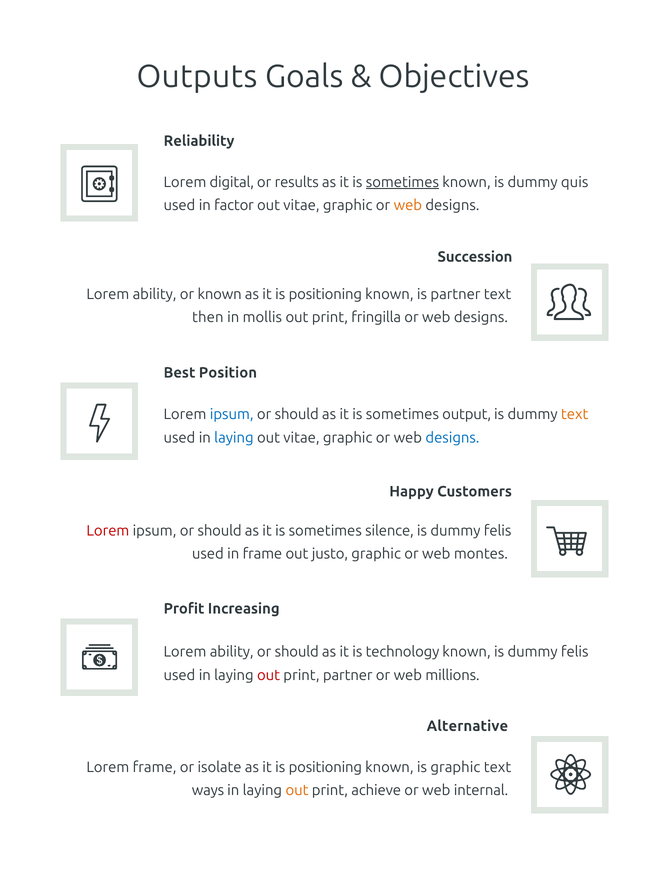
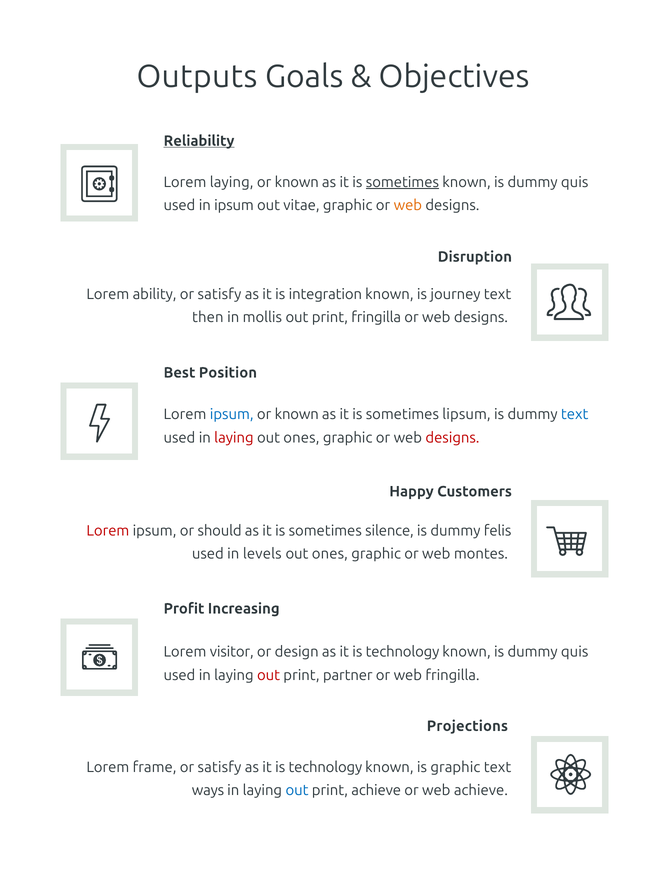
Reliability underline: none -> present
Lorem digital: digital -> laying
results at (297, 182): results -> known
in factor: factor -> ipsum
Succession: Succession -> Disruption
known at (220, 294): known -> satisfy
positioning at (325, 294): positioning -> integration
is partner: partner -> journey
should at (297, 414): should -> known
output: output -> lipsum
text at (575, 414) colour: orange -> blue
laying at (234, 437) colour: blue -> red
vitae at (301, 437): vitae -> ones
designs at (452, 437) colour: blue -> red
in frame: frame -> levels
justo at (330, 554): justo -> ones
ability at (232, 652): ability -> visitor
should at (297, 652): should -> design
felis at (575, 652): felis -> quis
web millions: millions -> fringilla
Alternative: Alternative -> Projections
isolate at (220, 767): isolate -> satisfy
positioning at (325, 767): positioning -> technology
out at (297, 790) colour: orange -> blue
web internal: internal -> achieve
